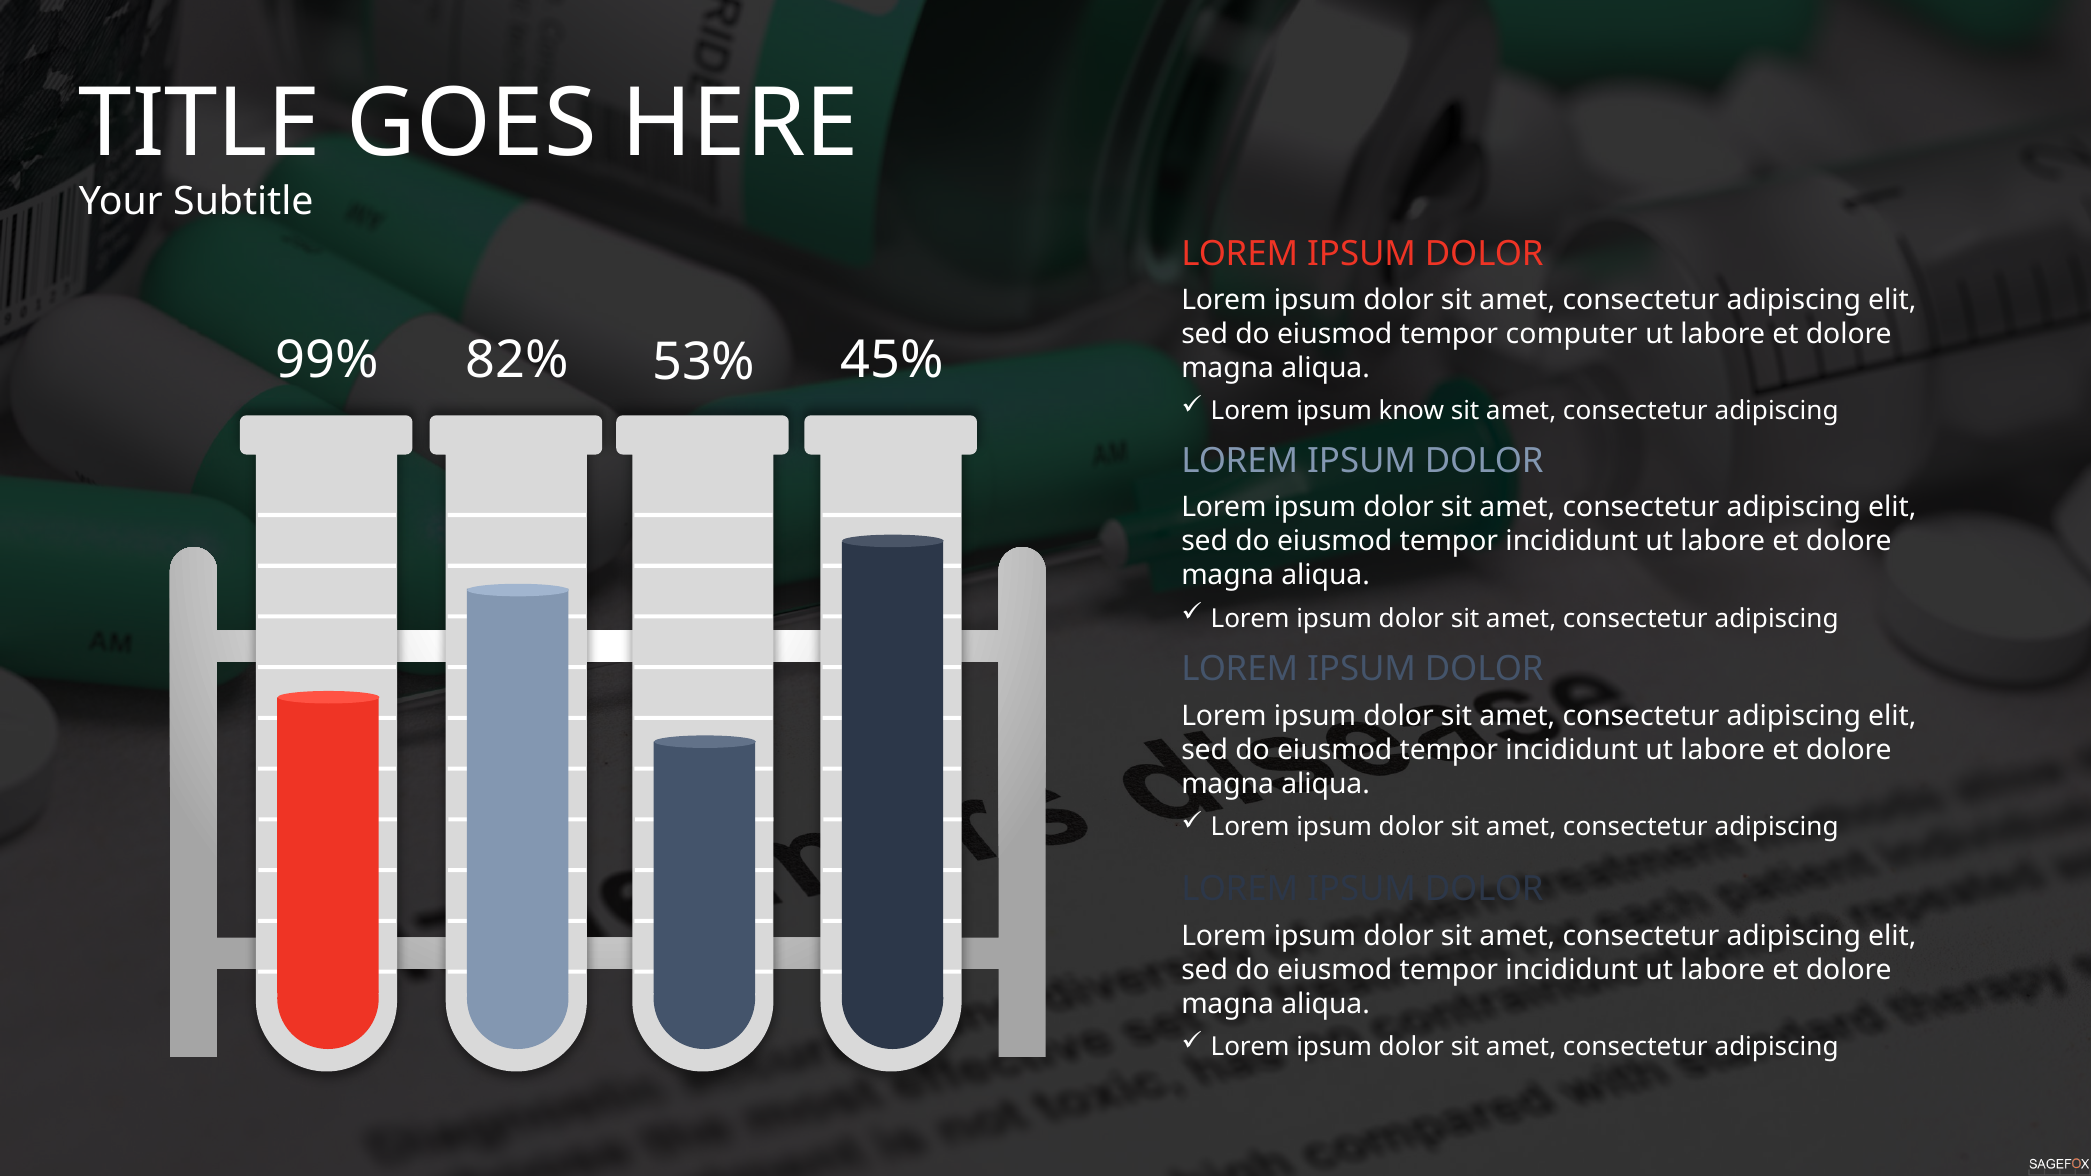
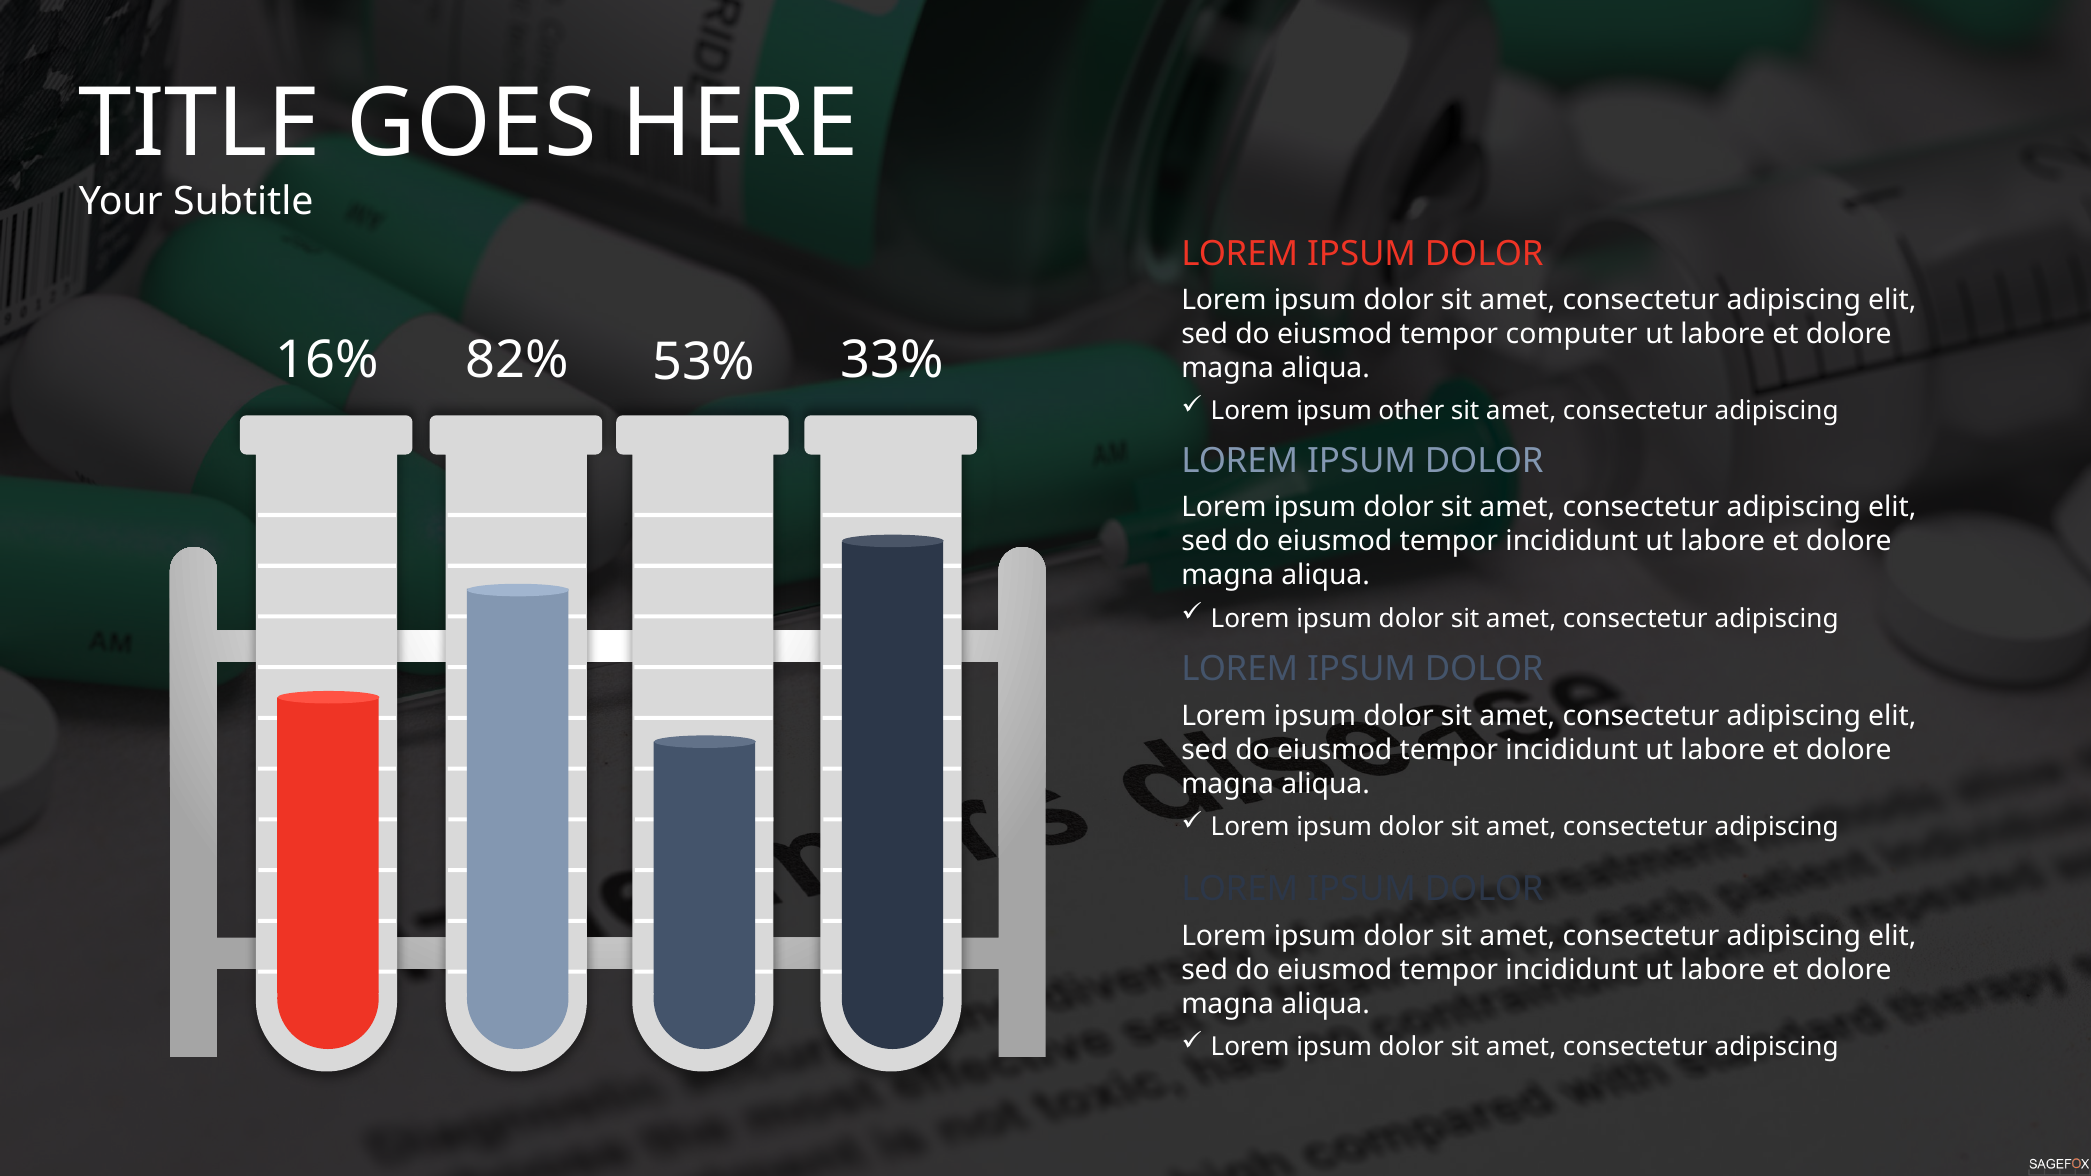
99%: 99% -> 16%
45%: 45% -> 33%
know: know -> other
